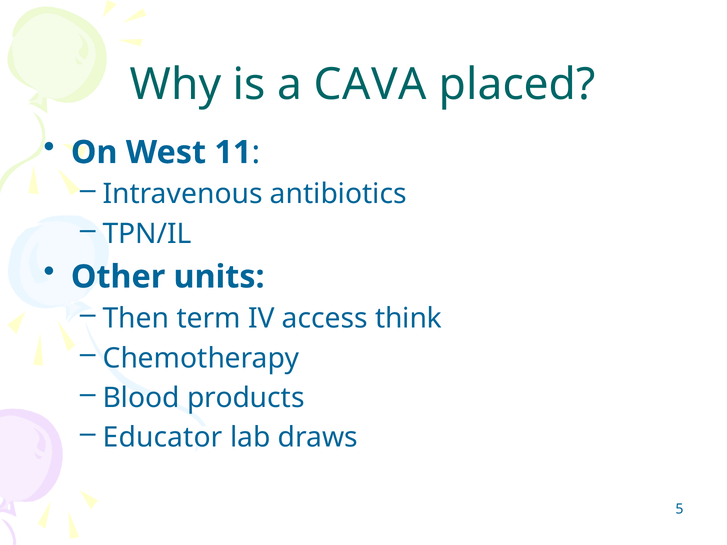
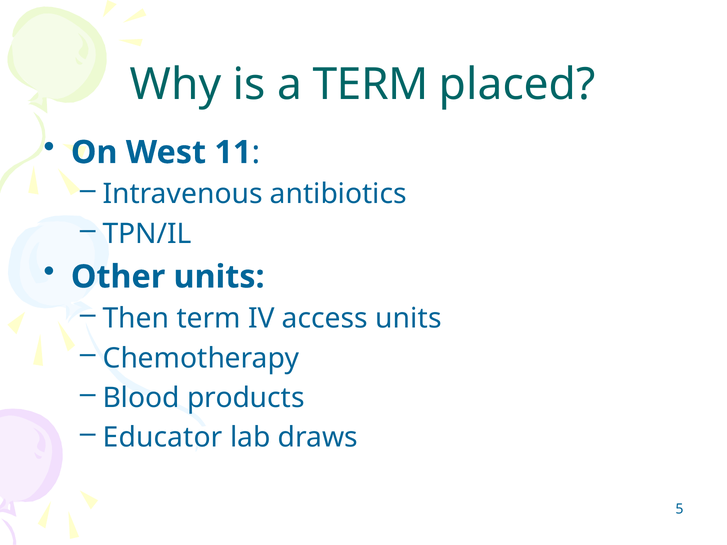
a CAVA: CAVA -> TERM
access think: think -> units
